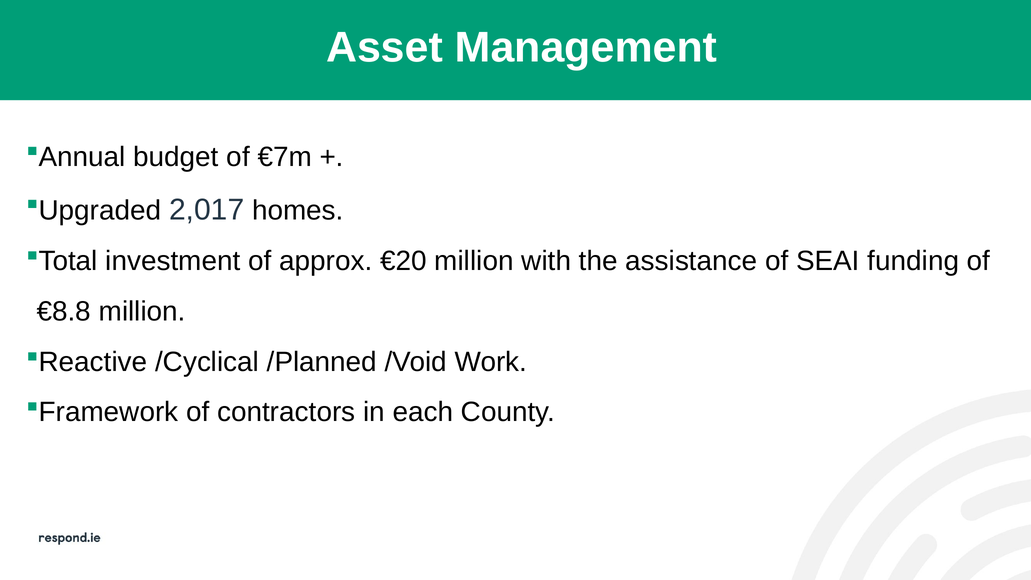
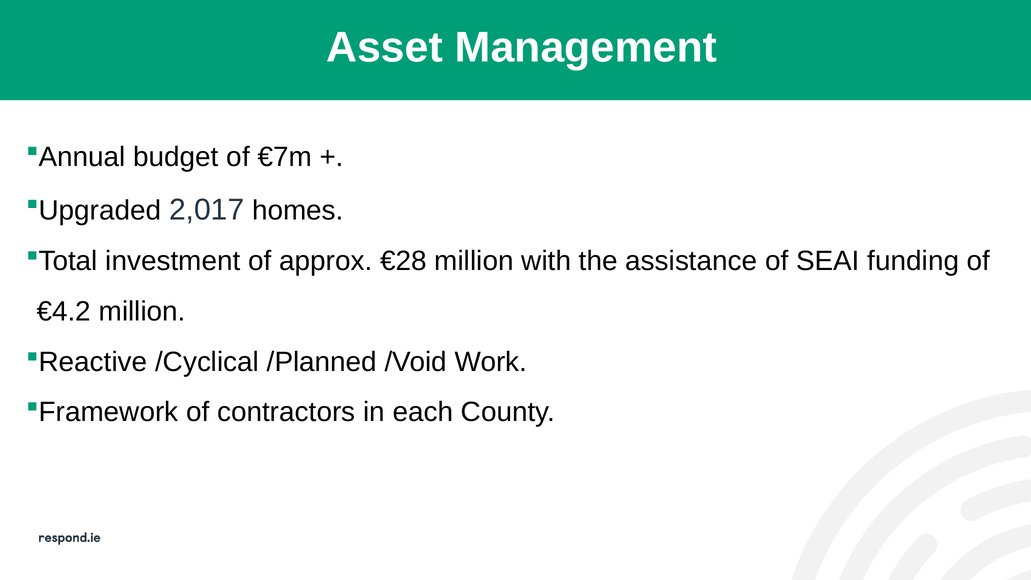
€20: €20 -> €28
€8.8: €8.8 -> €4.2
